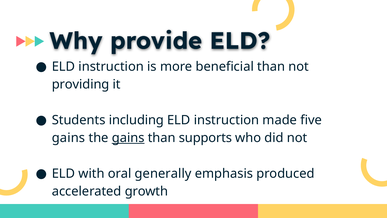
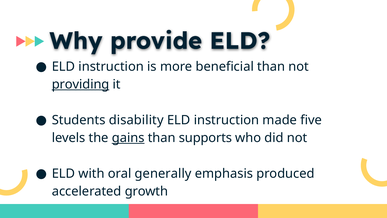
providing underline: none -> present
including: including -> disability
gains at (68, 138): gains -> levels
